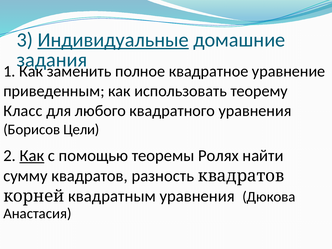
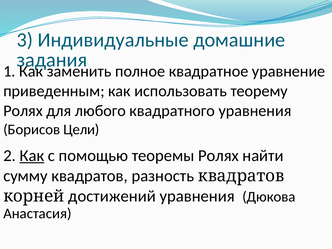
Индивидуальные underline: present -> none
Класс at (23, 111): Класс -> Ролях
квадратным: квадратным -> достижений
